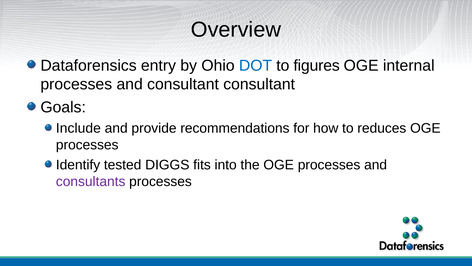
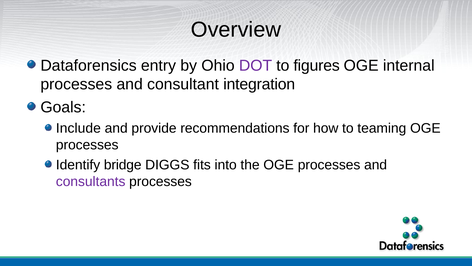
DOT colour: blue -> purple
consultant consultant: consultant -> integration
reduces: reduces -> teaming
tested: tested -> bridge
